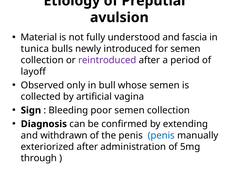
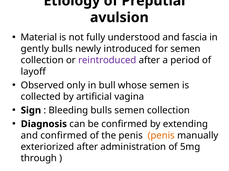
tunica: tunica -> gently
Bleeding poor: poor -> bulls
and withdrawn: withdrawn -> confirmed
penis at (161, 136) colour: blue -> orange
